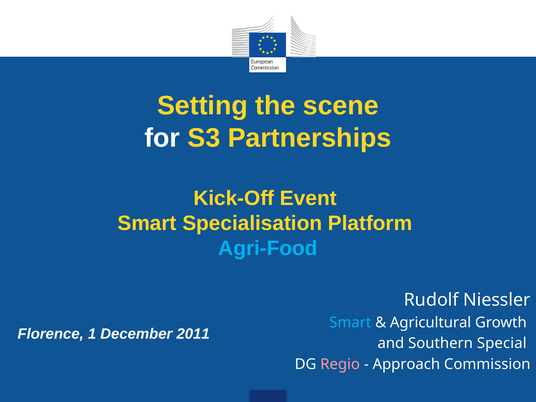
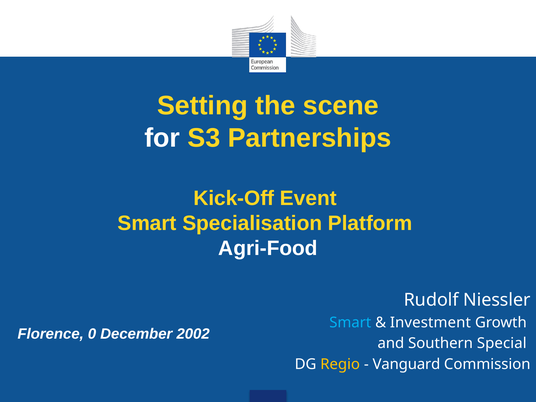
Agri-Food colour: light blue -> white
Agricultural: Agricultural -> Investment
1: 1 -> 0
2011: 2011 -> 2002
Regio colour: pink -> yellow
Approach: Approach -> Vanguard
